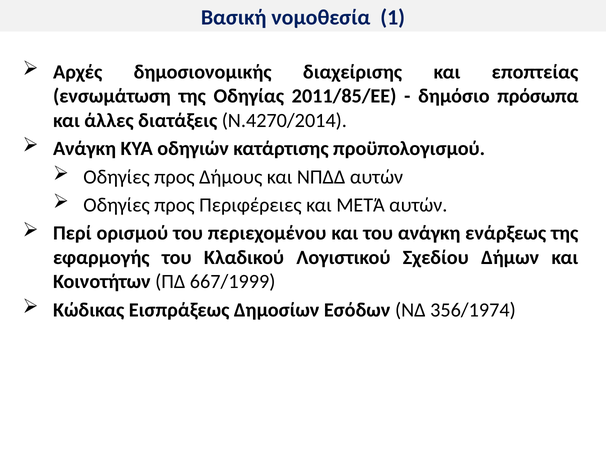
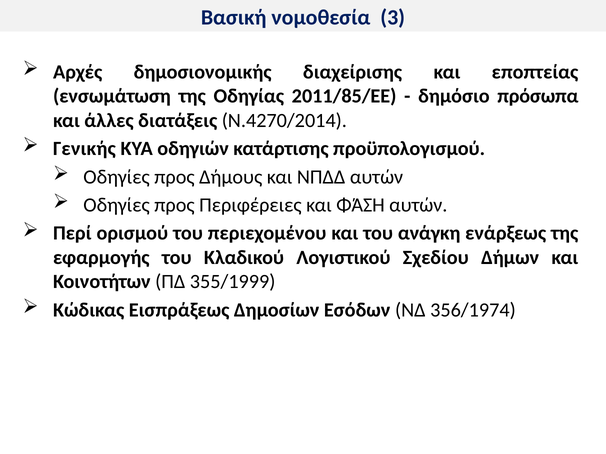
1: 1 -> 3
Ανάγκη at (85, 149): Ανάγκη -> Γενικής
ΜΕΤΆ: ΜΕΤΆ -> ΦΆΣΗ
667/1999: 667/1999 -> 355/1999
